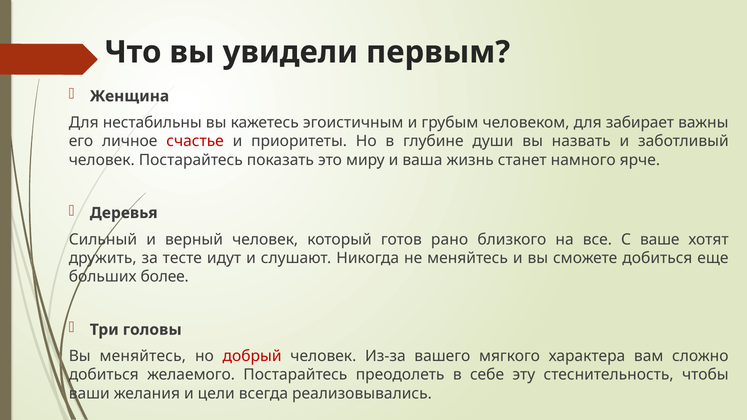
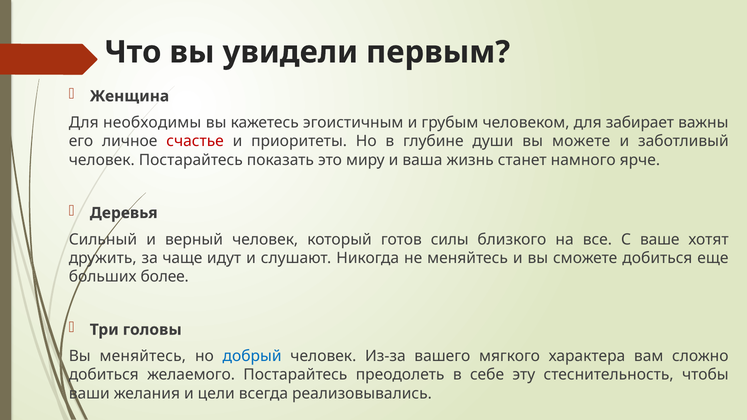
нестабильны: нестабильны -> необходимы
назвать: назвать -> можете
рано: рано -> силы
тесте: тесте -> чаще
добрый colour: red -> blue
